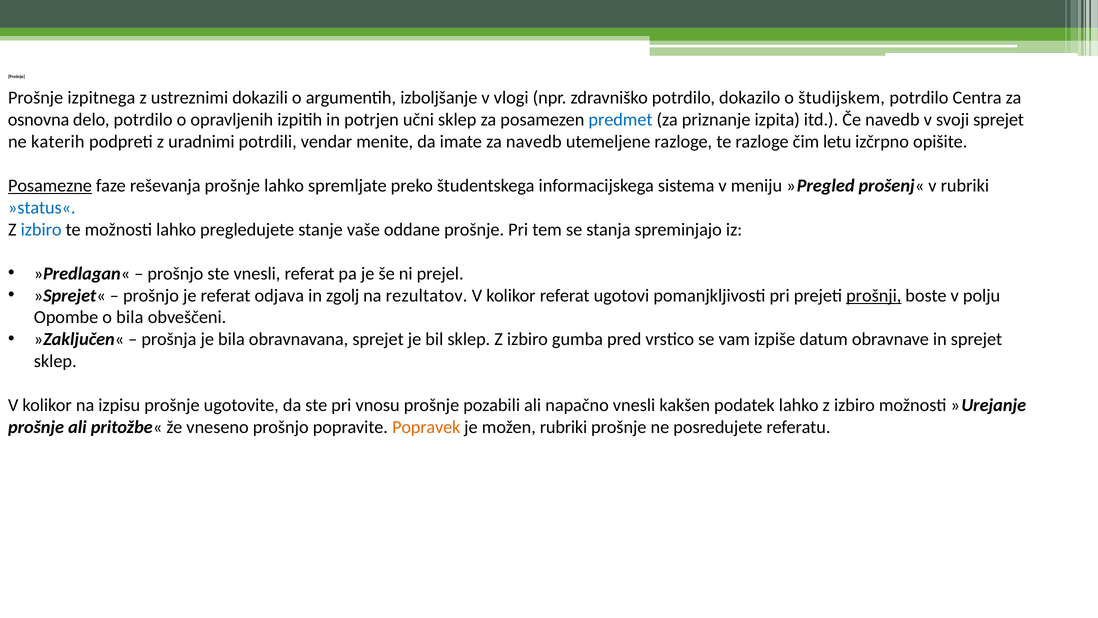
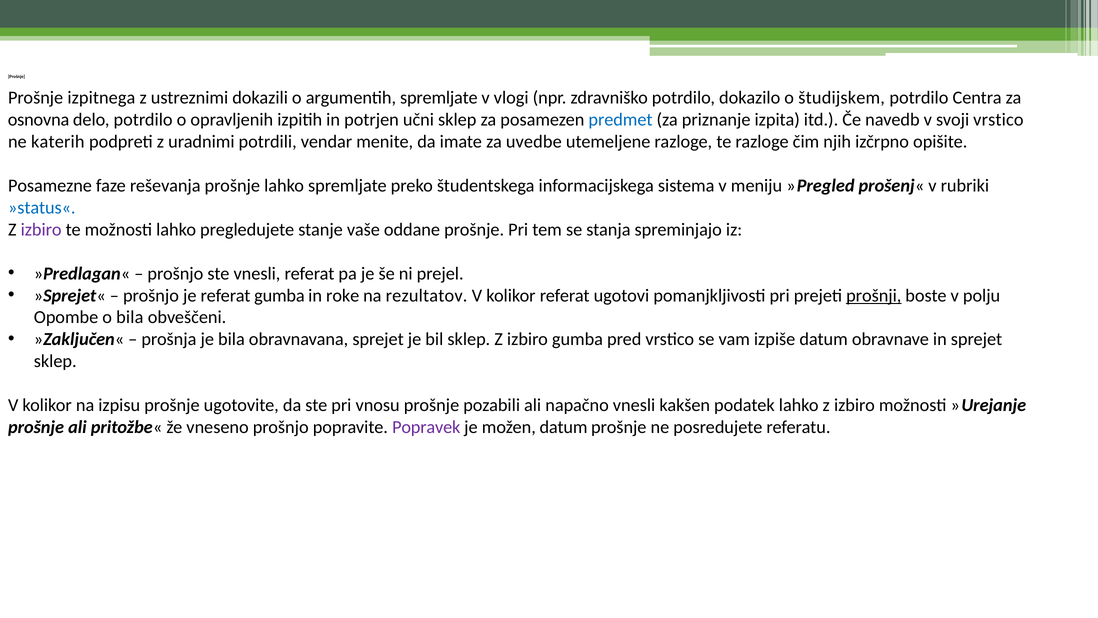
argumentih izboljšanje: izboljšanje -> spremljate
svoji sprejet: sprejet -> vrstico
za navedb: navedb -> uvedbe
letu: letu -> njih
Posamezne underline: present -> none
izbiro at (41, 229) colour: blue -> purple
referat odjava: odjava -> gumba
zgolj: zgolj -> roke
Popravek colour: orange -> purple
možen rubriki: rubriki -> datum
